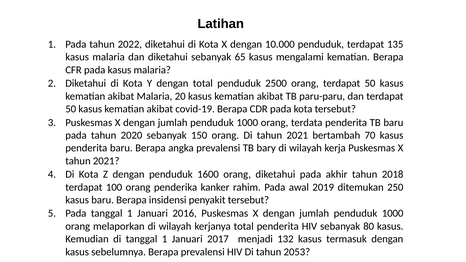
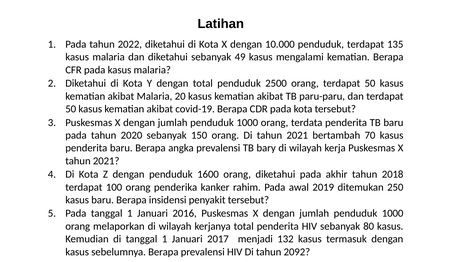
65: 65 -> 49
2053: 2053 -> 2092
